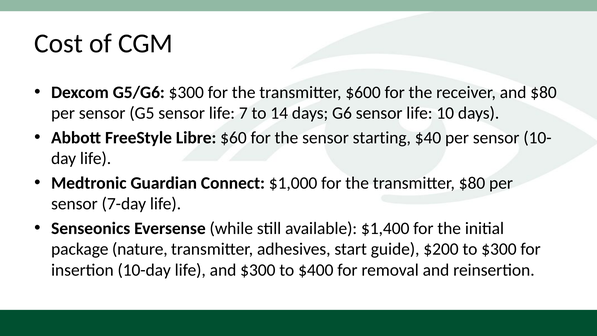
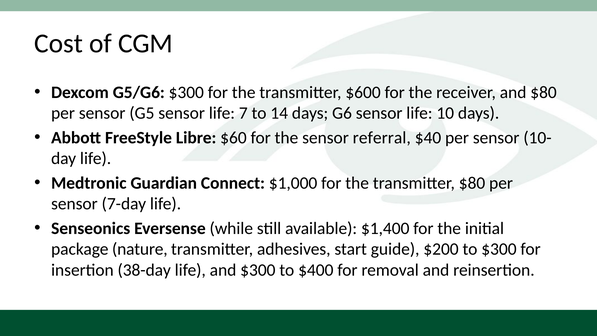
starting: starting -> referral
10-day: 10-day -> 38-day
